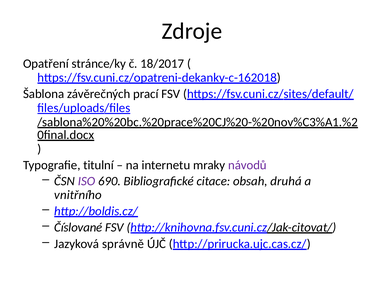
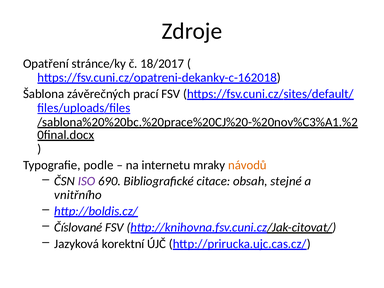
titulní: titulní -> podle
návodů colour: purple -> orange
druhá: druhá -> stejné
správně: správně -> korektní
